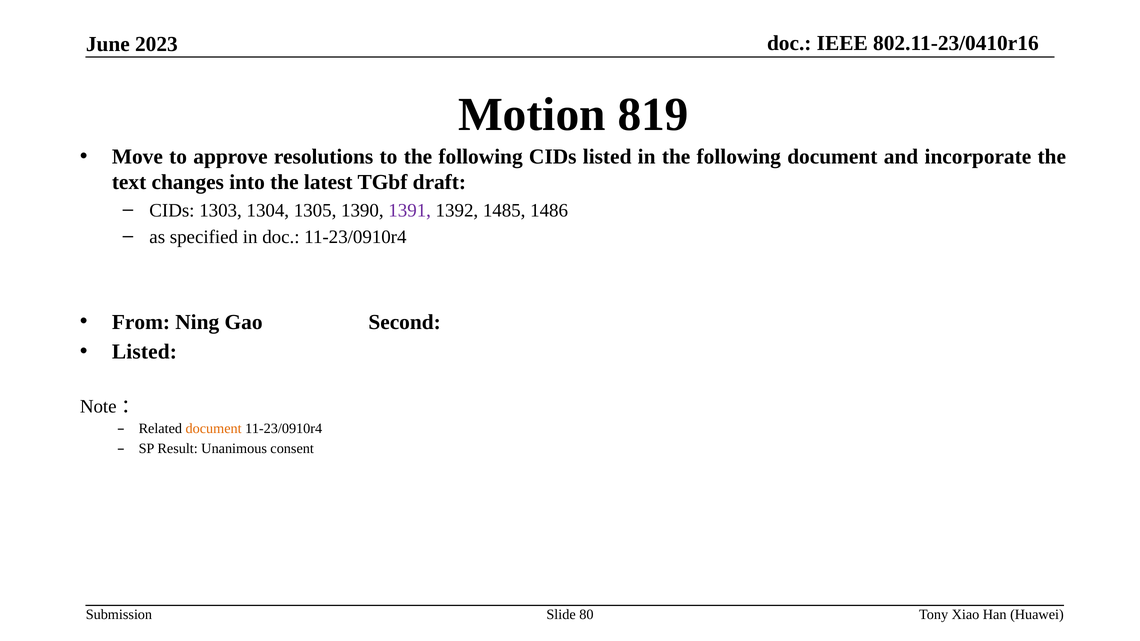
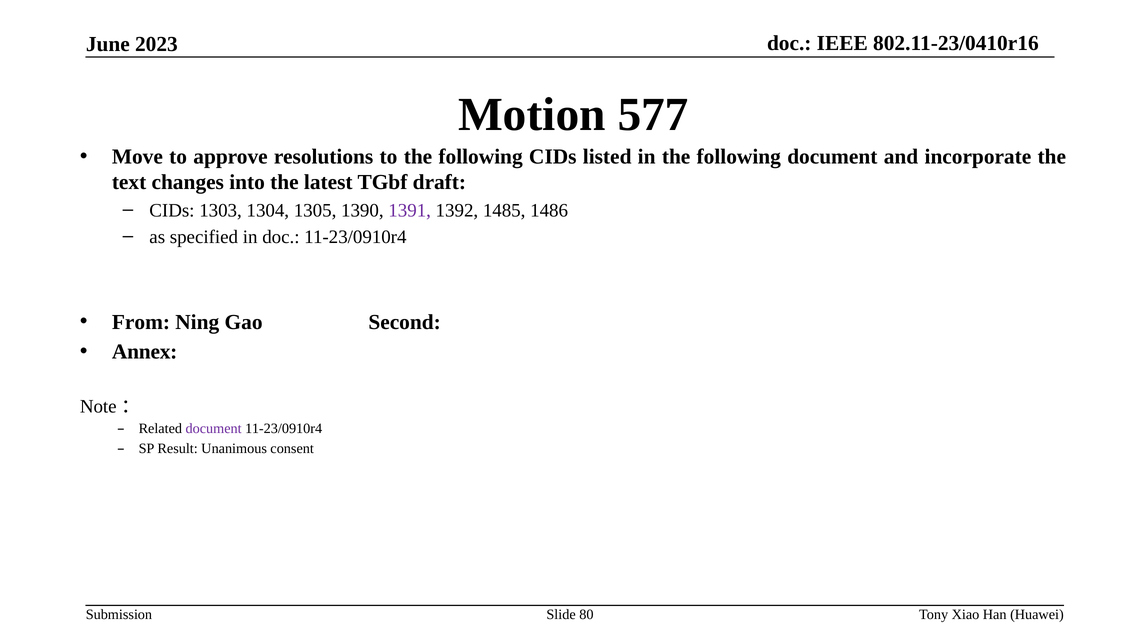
819: 819 -> 577
Listed at (144, 352): Listed -> Annex
document at (214, 429) colour: orange -> purple
